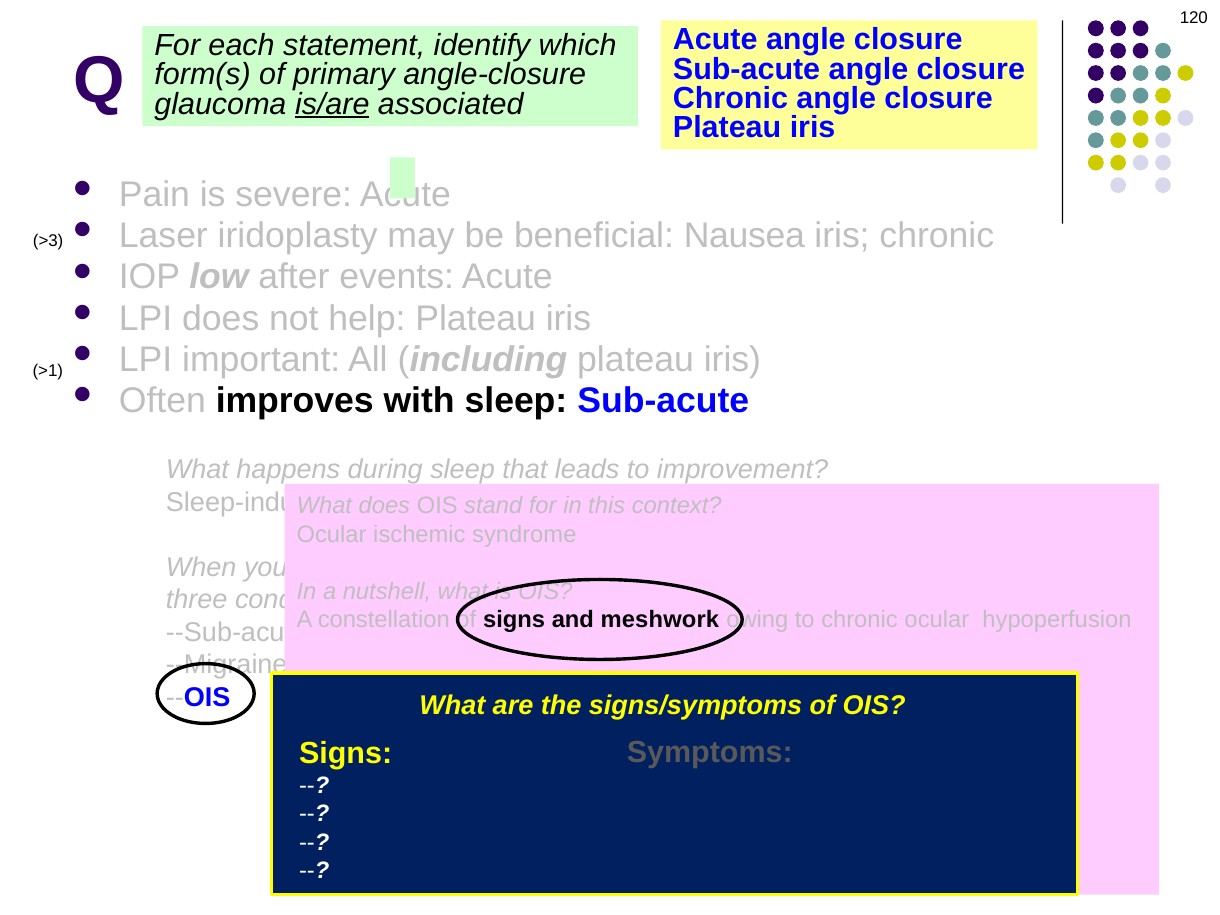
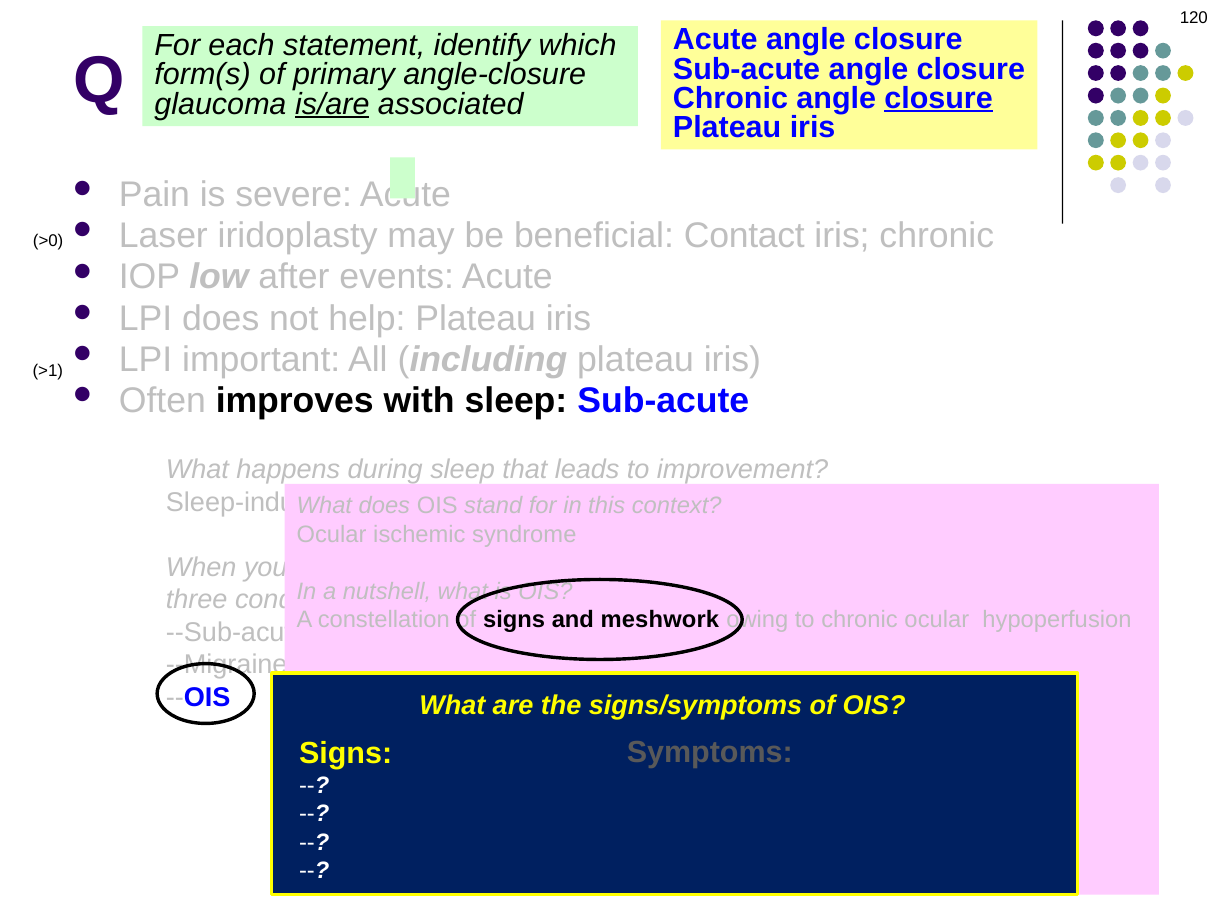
closure at (939, 98) underline: none -> present
Nausea: Nausea -> Contact
>3: >3 -> >0
